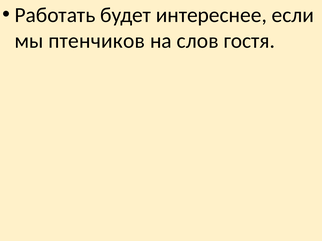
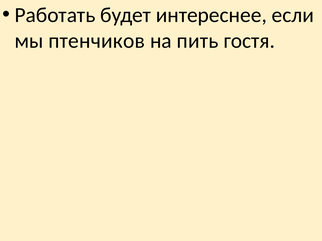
слов: слов -> пить
